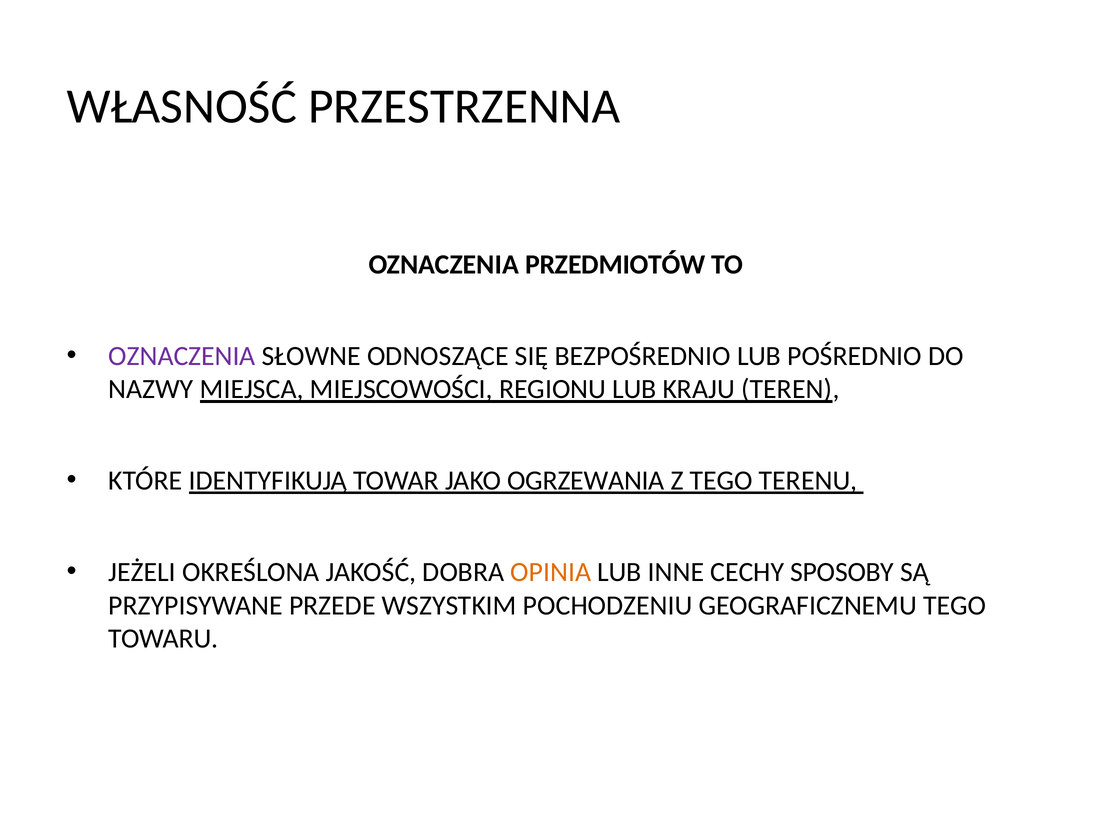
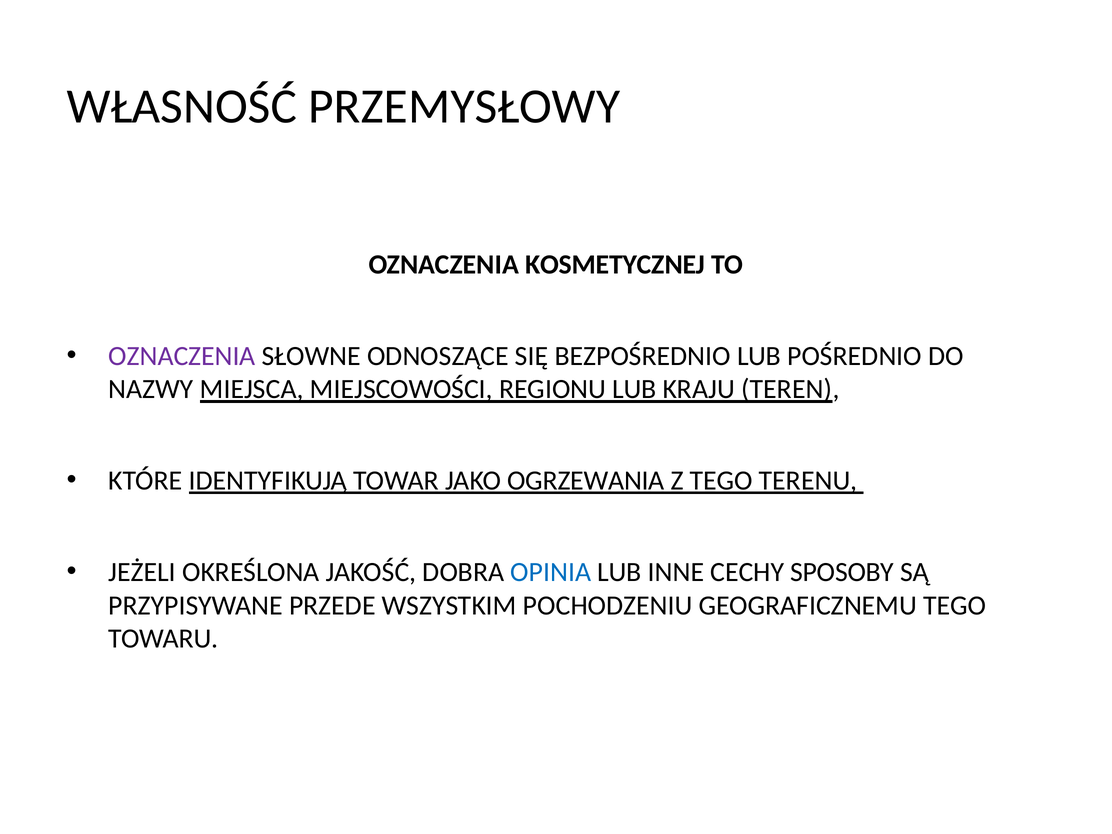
PRZESTRZENNA: PRZESTRZENNA -> PRZEMYSŁOWY
PRZEDMIOTÓW: PRZEDMIOTÓW -> KOSMETYCZNEJ
OPINIA colour: orange -> blue
